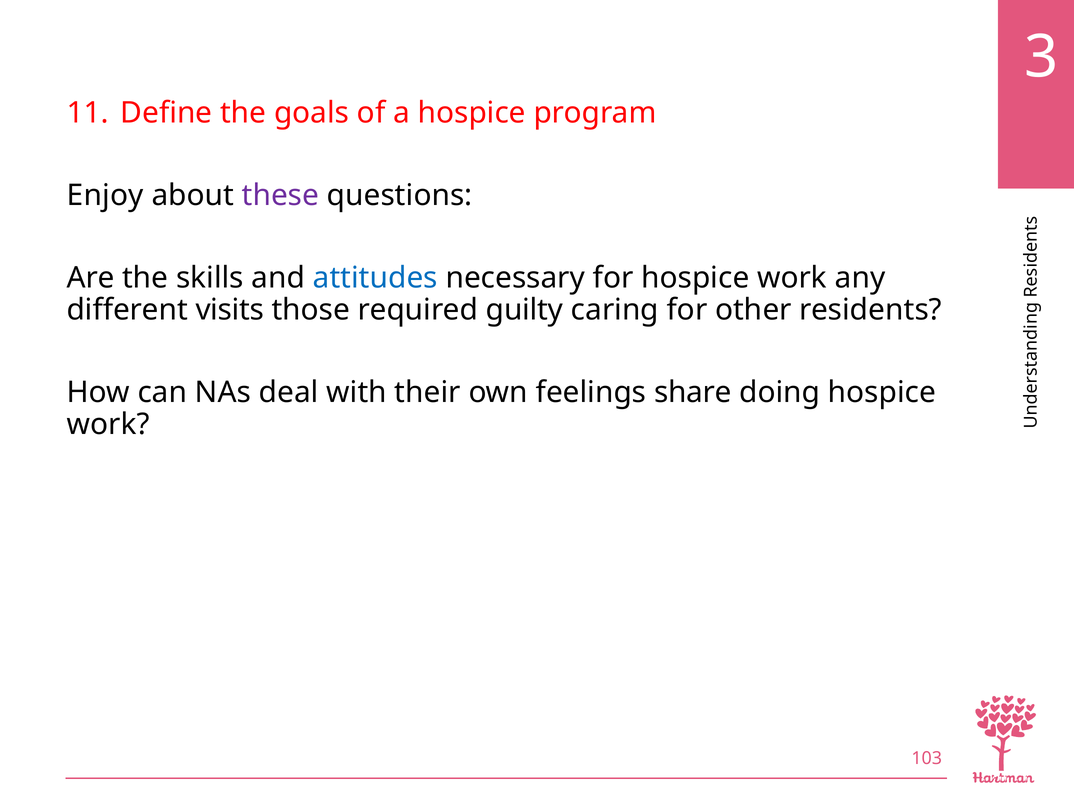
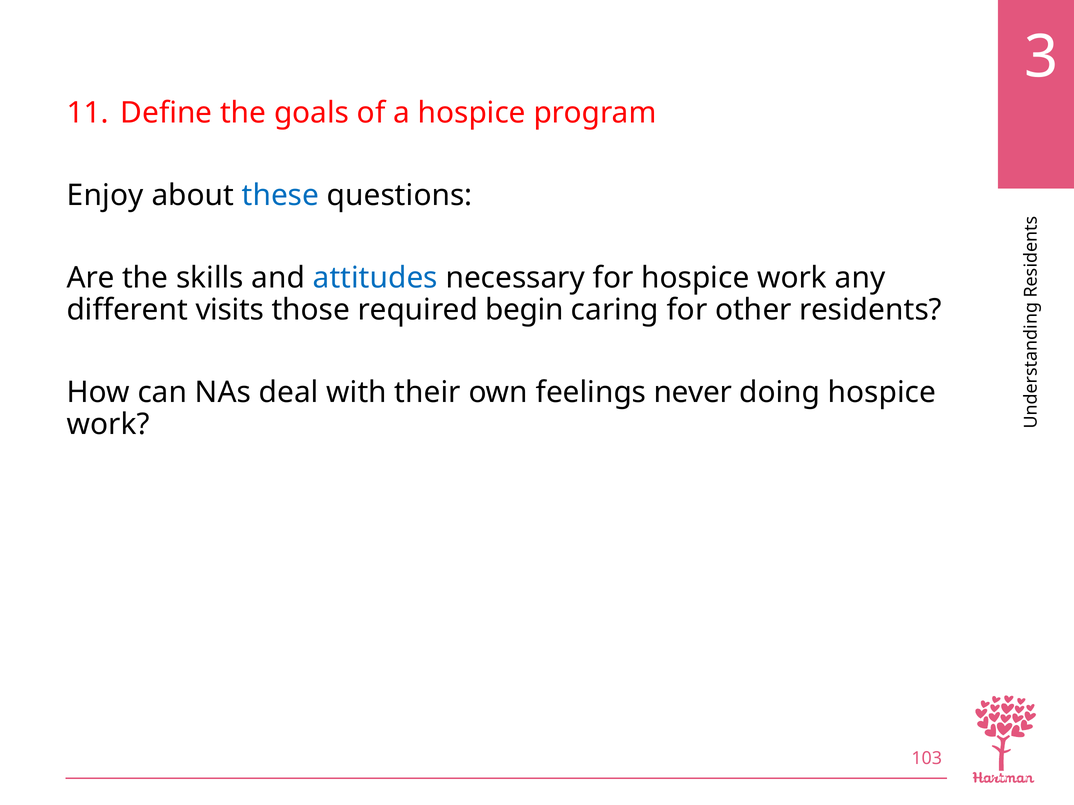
these colour: purple -> blue
guilty: guilty -> begin
share: share -> never
